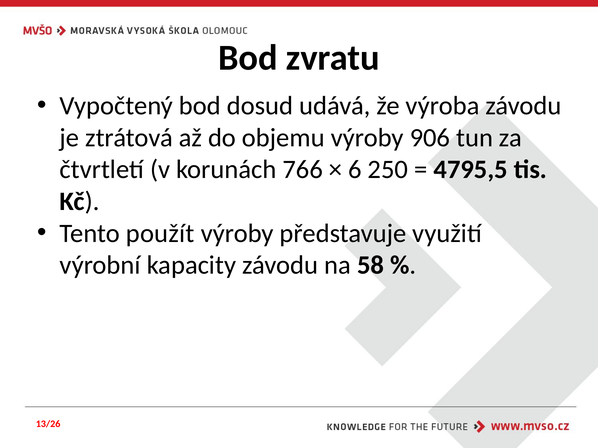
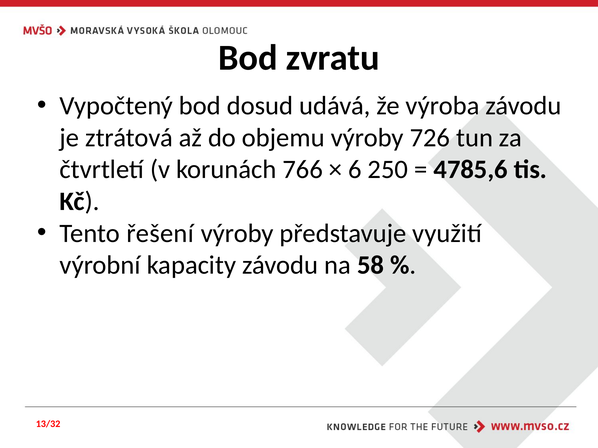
906: 906 -> 726
4795,5: 4795,5 -> 4785,6
použít: použít -> řešení
13/26: 13/26 -> 13/32
